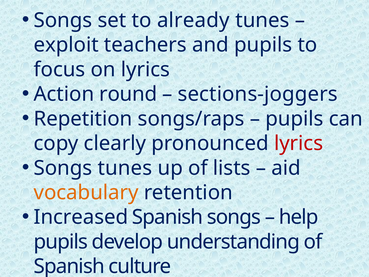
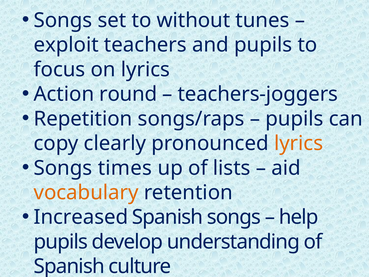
already: already -> without
sections-joggers: sections-joggers -> teachers-joggers
lyrics at (299, 143) colour: red -> orange
Songs tunes: tunes -> times
